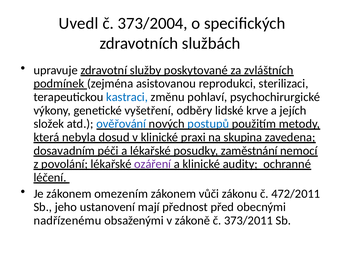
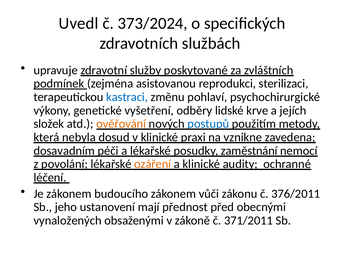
373/2004: 373/2004 -> 373/2024
ověřování colour: blue -> orange
skupina: skupina -> vznikne
ozáření colour: purple -> orange
omezením: omezením -> budoucího
472/2011: 472/2011 -> 376/2011
nadřízenému: nadřízenému -> vynaložených
373/2011: 373/2011 -> 371/2011
